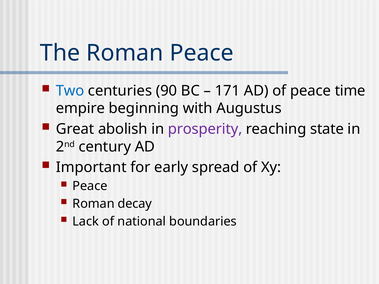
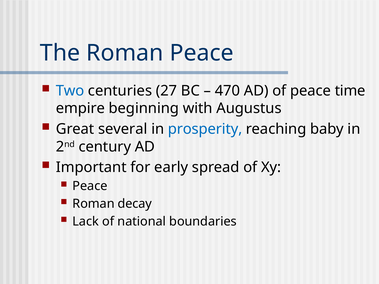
90: 90 -> 27
171: 171 -> 470
abolish: abolish -> several
prosperity colour: purple -> blue
state: state -> baby
